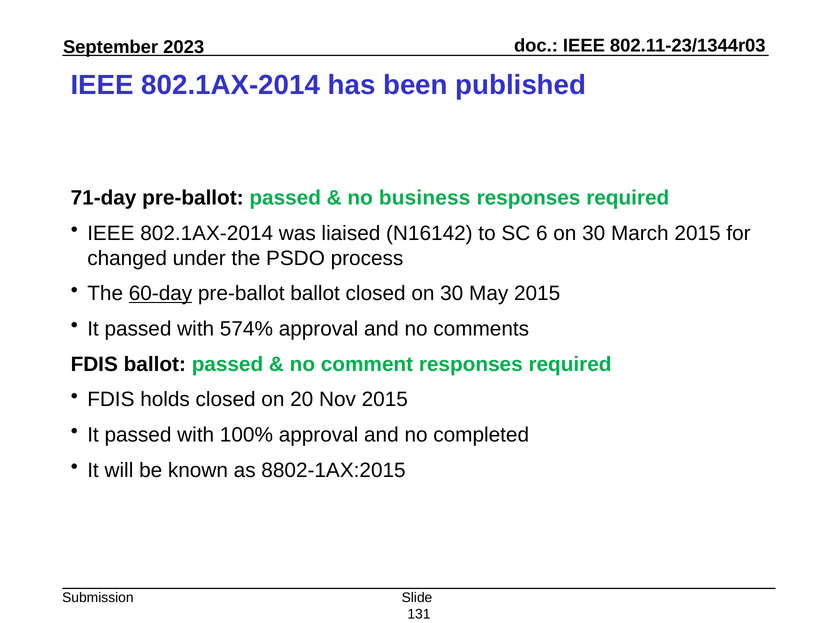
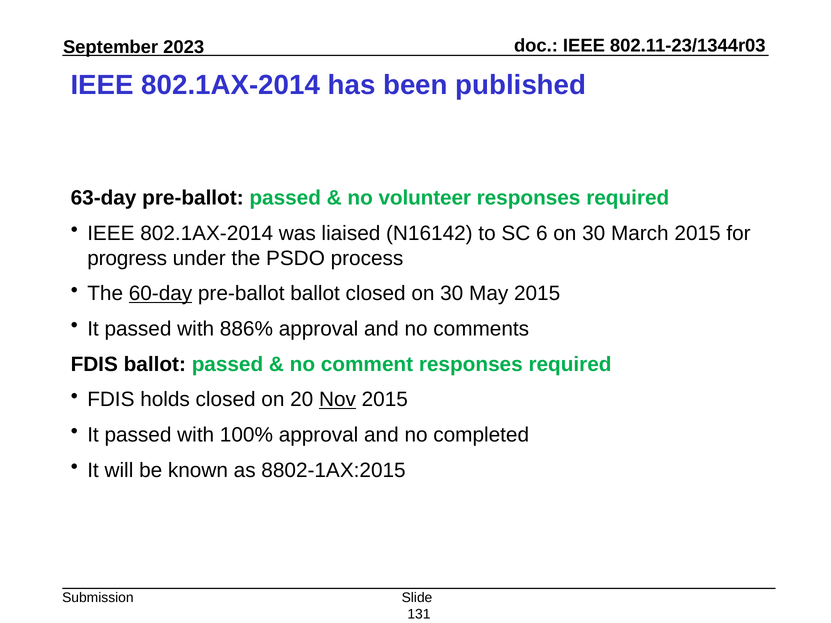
71-day: 71-day -> 63-day
business: business -> volunteer
changed: changed -> progress
574%: 574% -> 886%
Nov underline: none -> present
